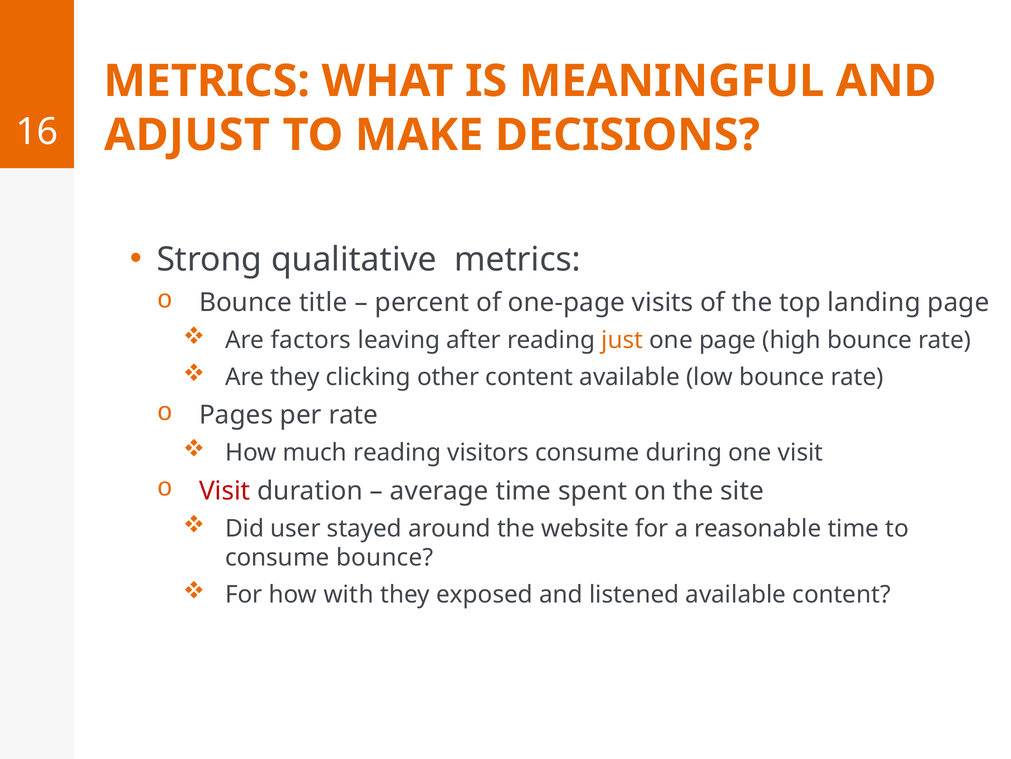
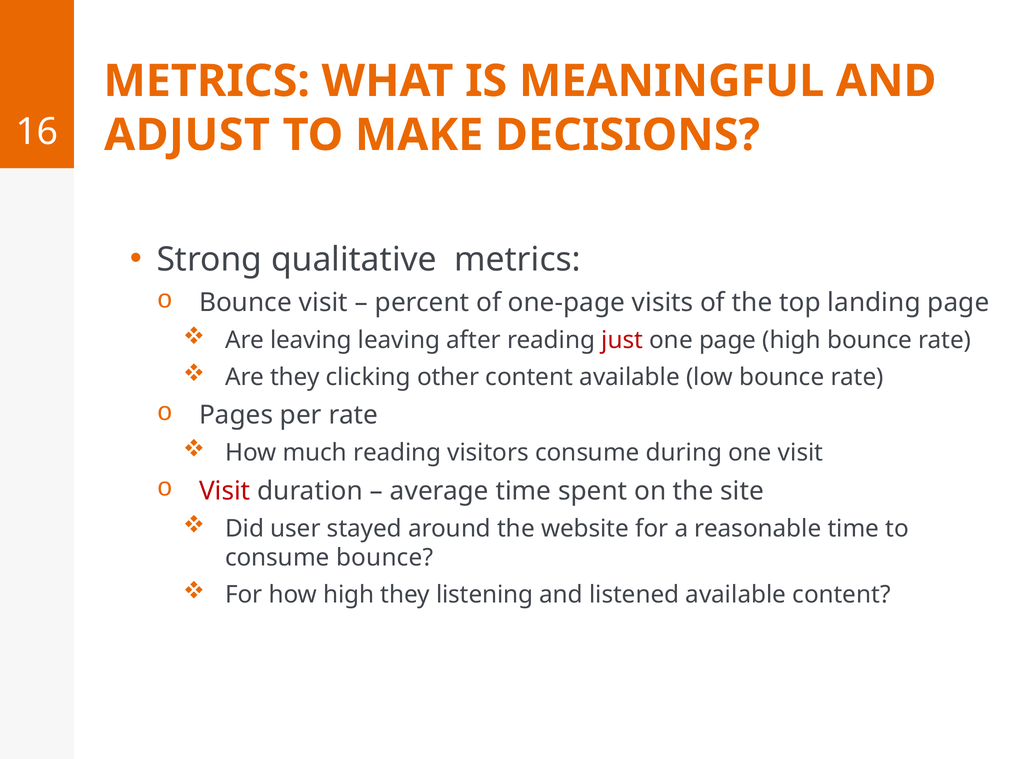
Bounce title: title -> visit
Are factors: factors -> leaving
just colour: orange -> red
how with: with -> high
exposed: exposed -> listening
